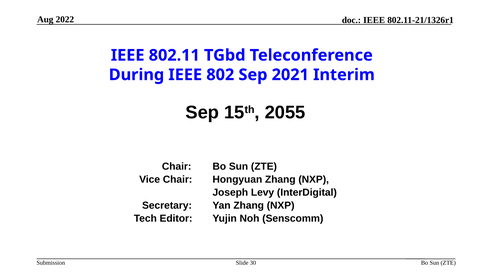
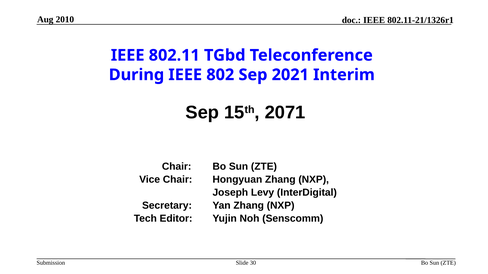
2022: 2022 -> 2010
2055: 2055 -> 2071
